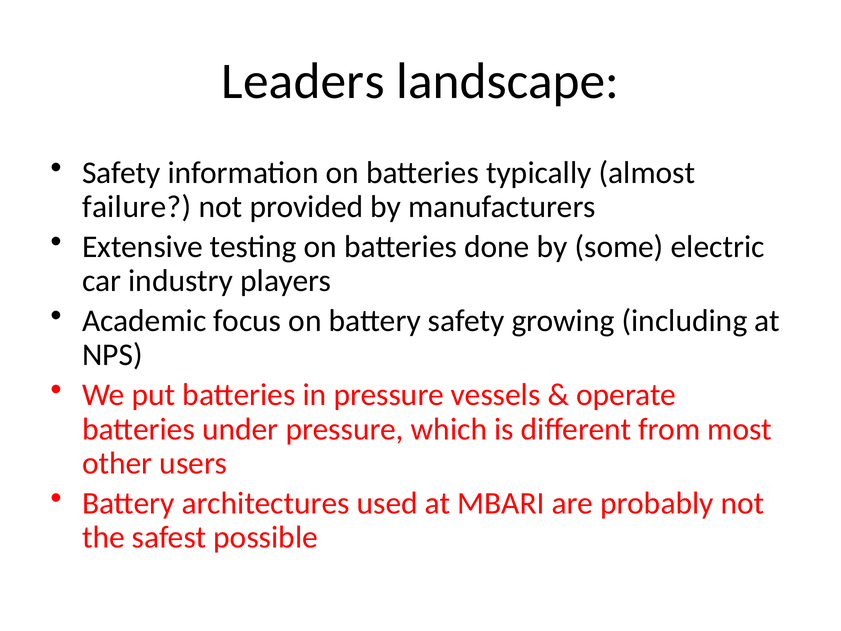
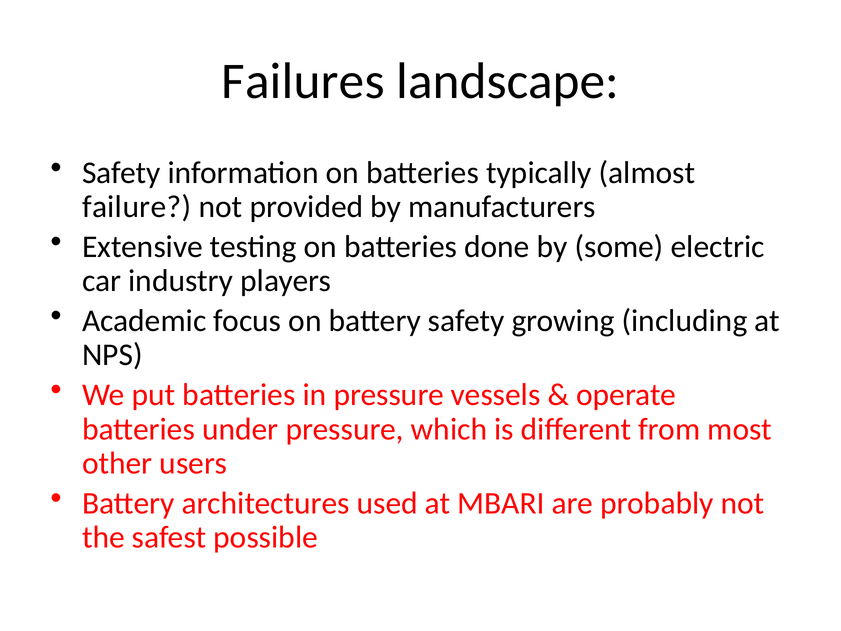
Leaders: Leaders -> Failures
